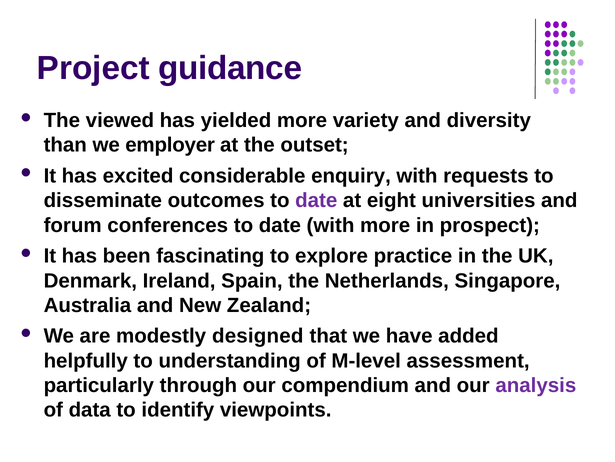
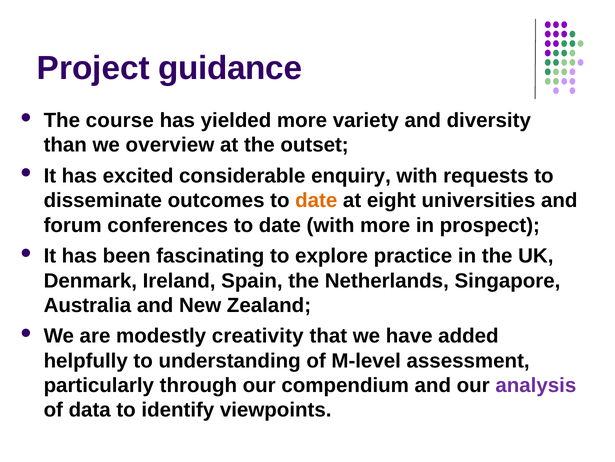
viewed: viewed -> course
employer: employer -> overview
date at (316, 200) colour: purple -> orange
designed: designed -> creativity
